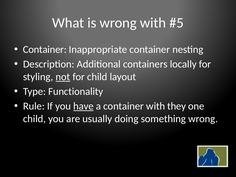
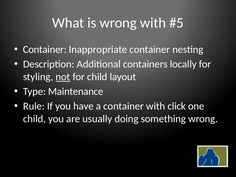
Functionality: Functionality -> Maintenance
have underline: present -> none
they: they -> click
